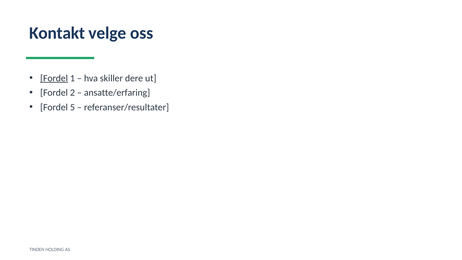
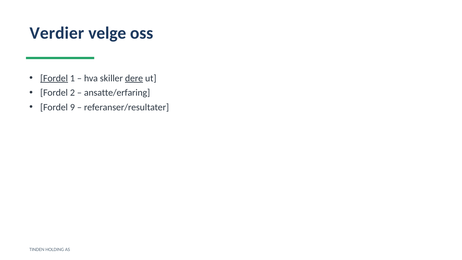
Kontakt: Kontakt -> Verdier
dere underline: none -> present
5: 5 -> 9
